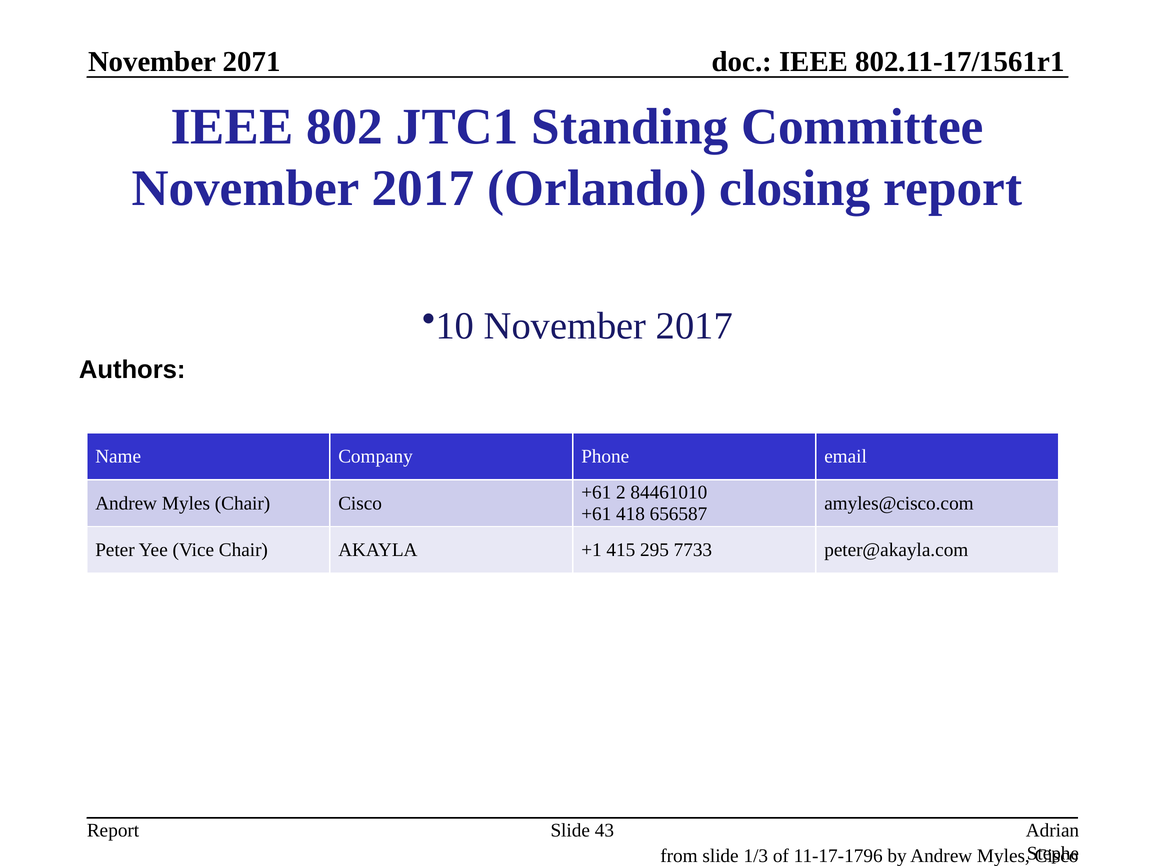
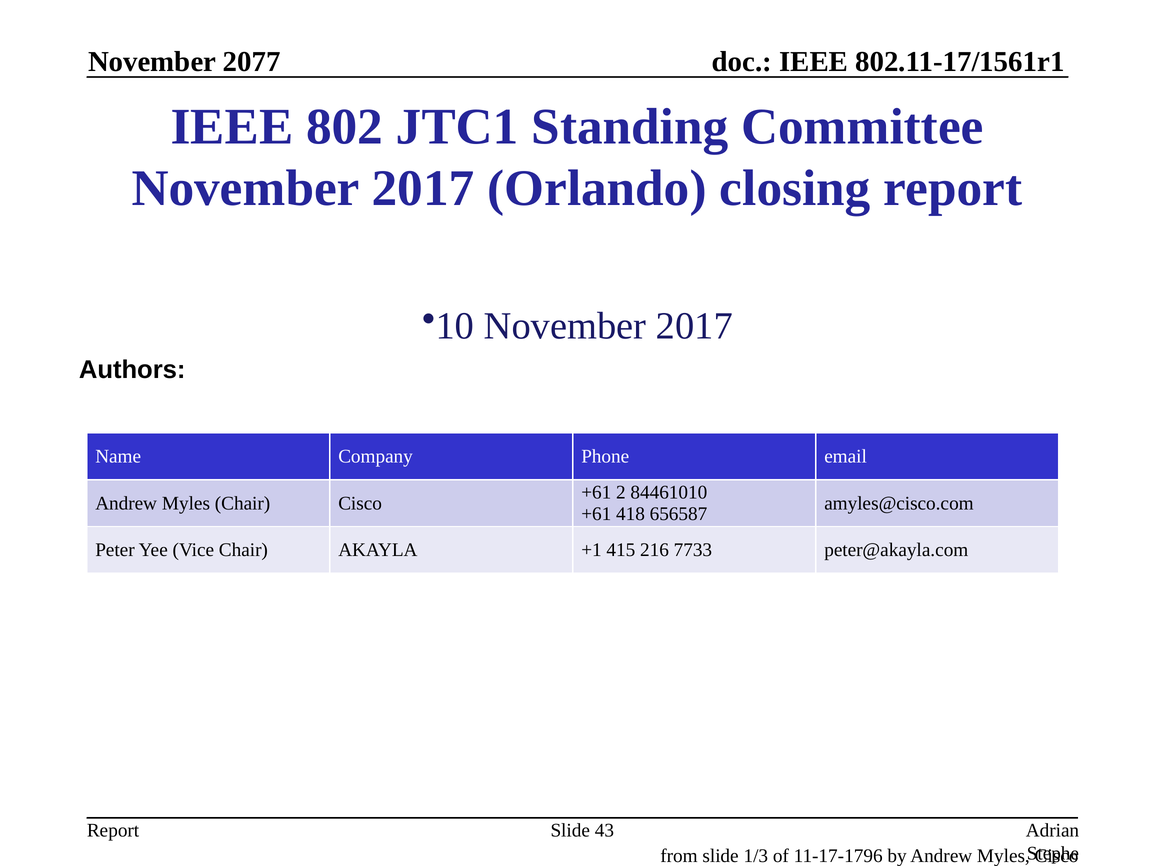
2071: 2071 -> 2077
295: 295 -> 216
